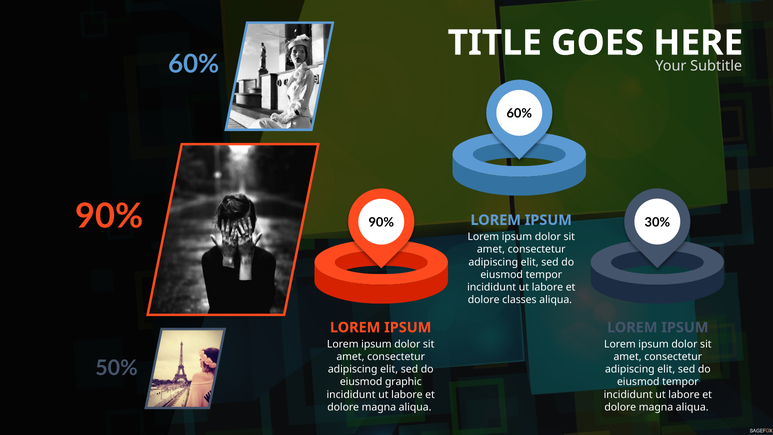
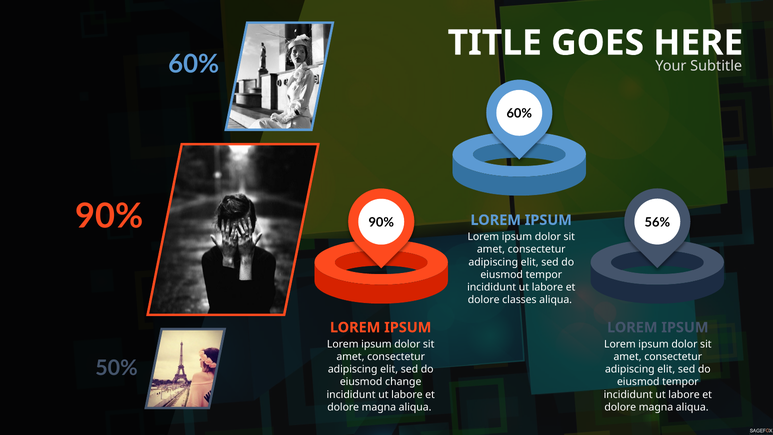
30%: 30% -> 56%
graphic: graphic -> change
